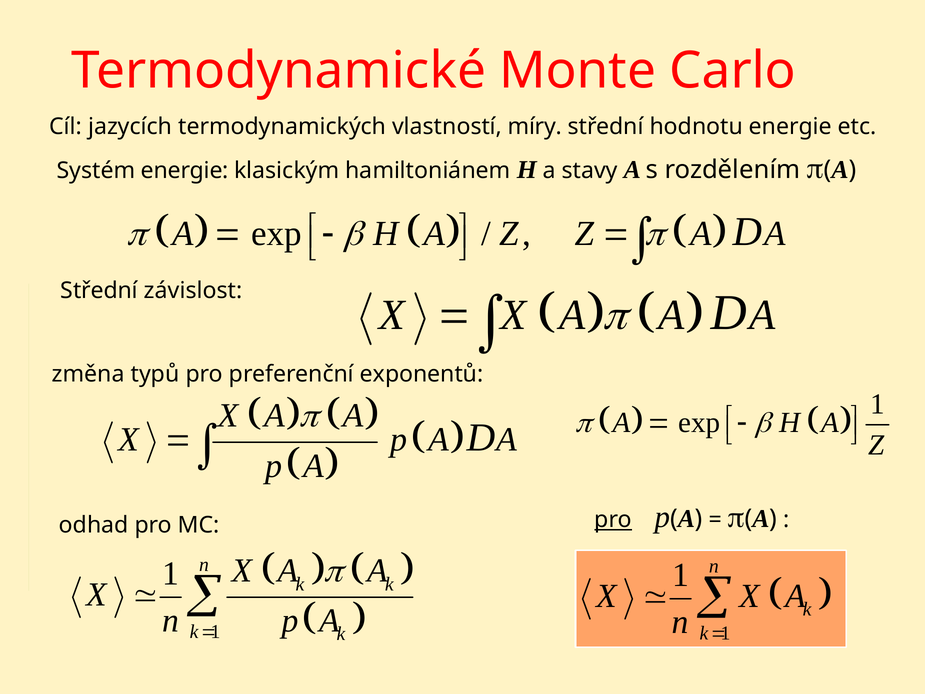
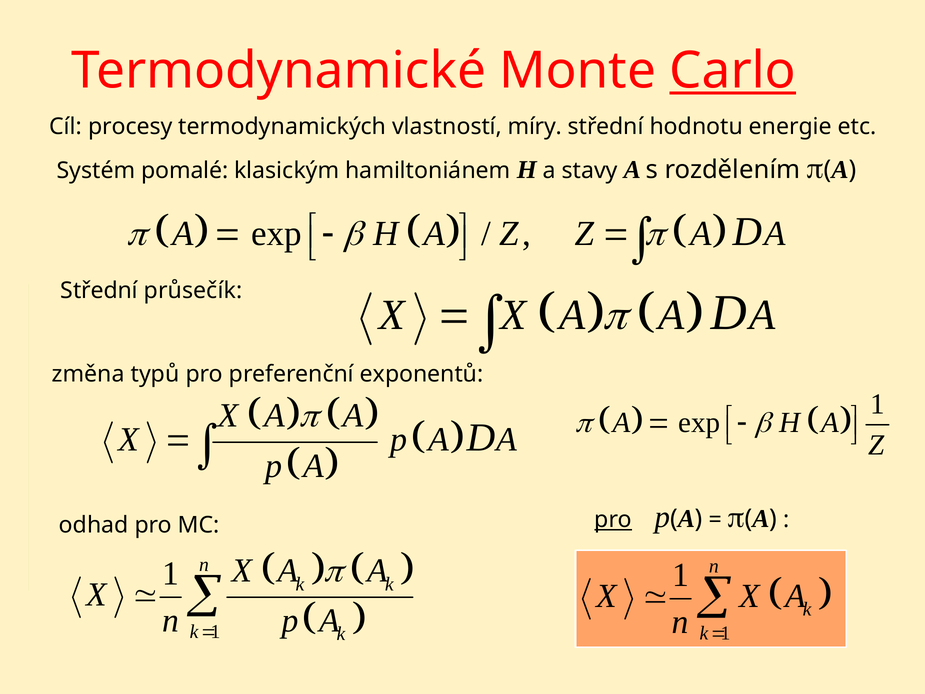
Carlo underline: none -> present
jazycích: jazycích -> procesy
Systém energie: energie -> pomalé
závislost: závislost -> průsečík
